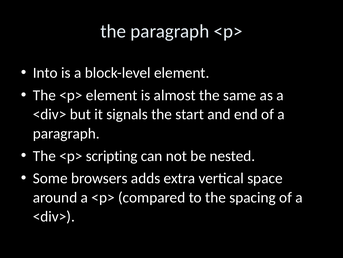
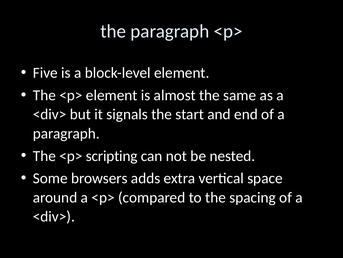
Into: Into -> Five
